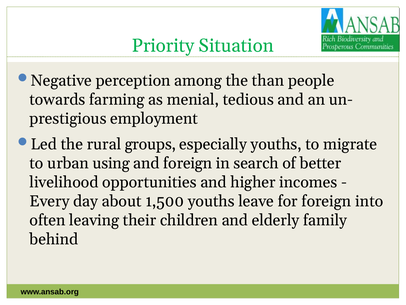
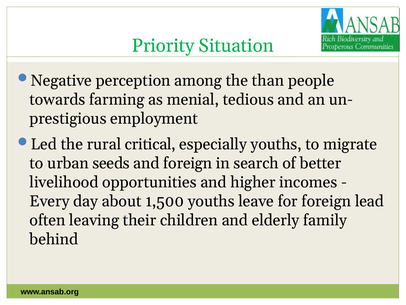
groups: groups -> critical
using: using -> seeds
into: into -> lead
